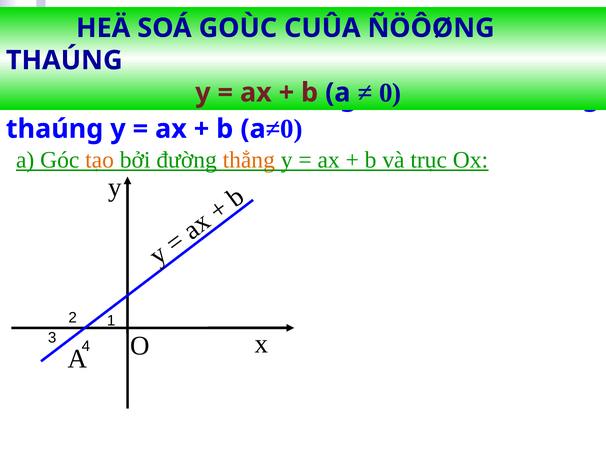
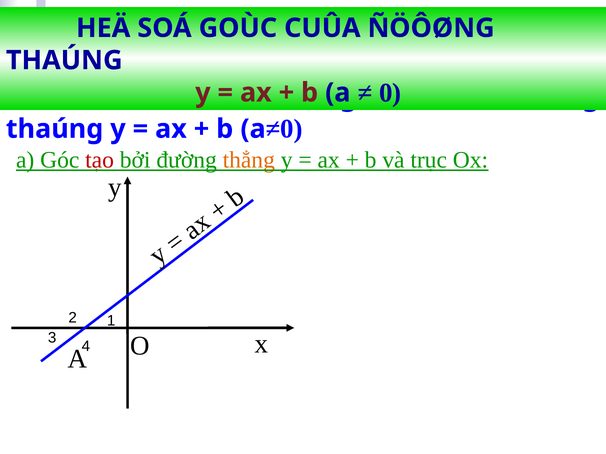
tạo colour: orange -> red
